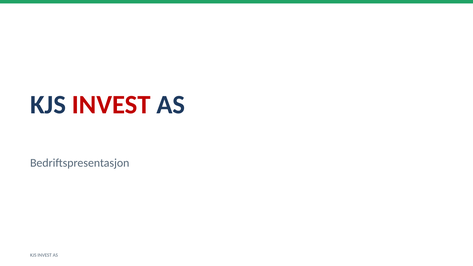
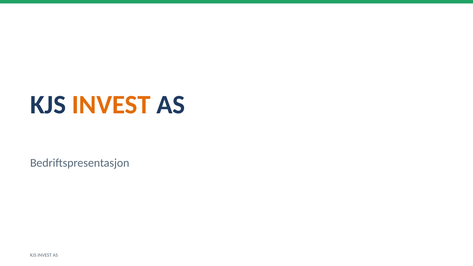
INVEST at (111, 105) colour: red -> orange
